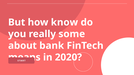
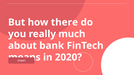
know: know -> there
some: some -> much
